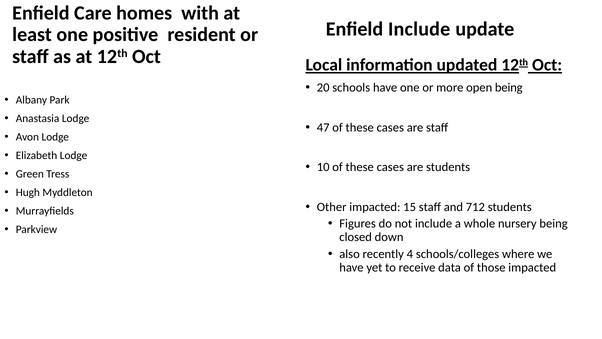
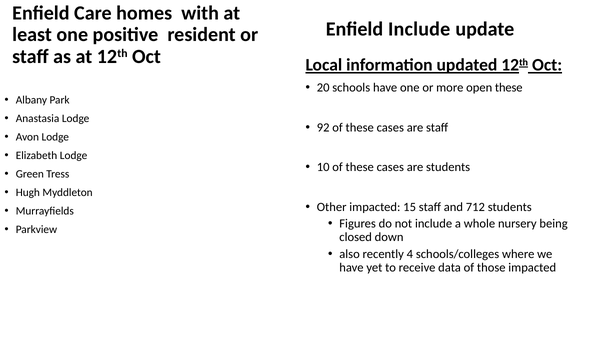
open being: being -> these
47: 47 -> 92
